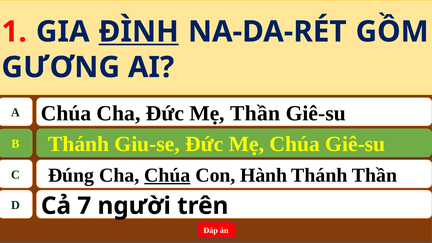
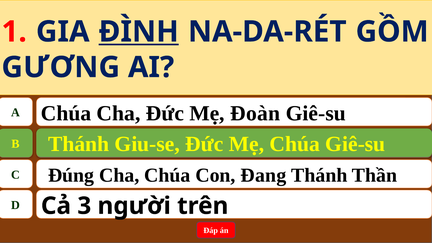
Mẹ Thần: Thần -> Đoàn
Chúa at (167, 175) underline: present -> none
Hành: Hành -> Đang
7: 7 -> 3
